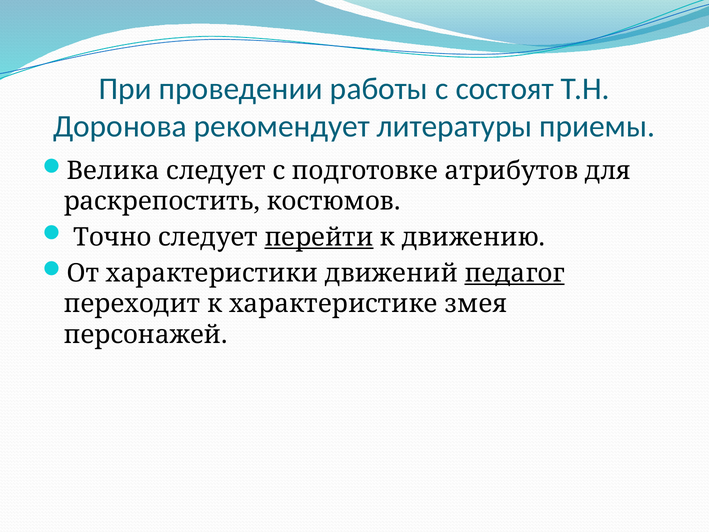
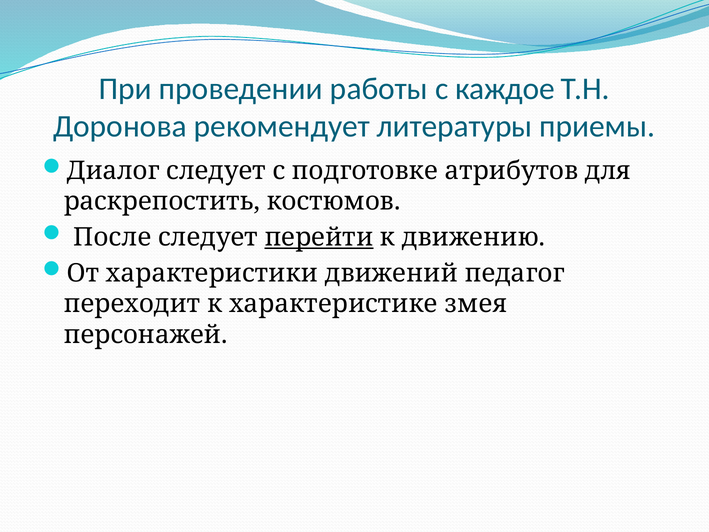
состоят: состоят -> каждое
Велика: Велика -> Диалог
Точно: Точно -> После
педагог underline: present -> none
